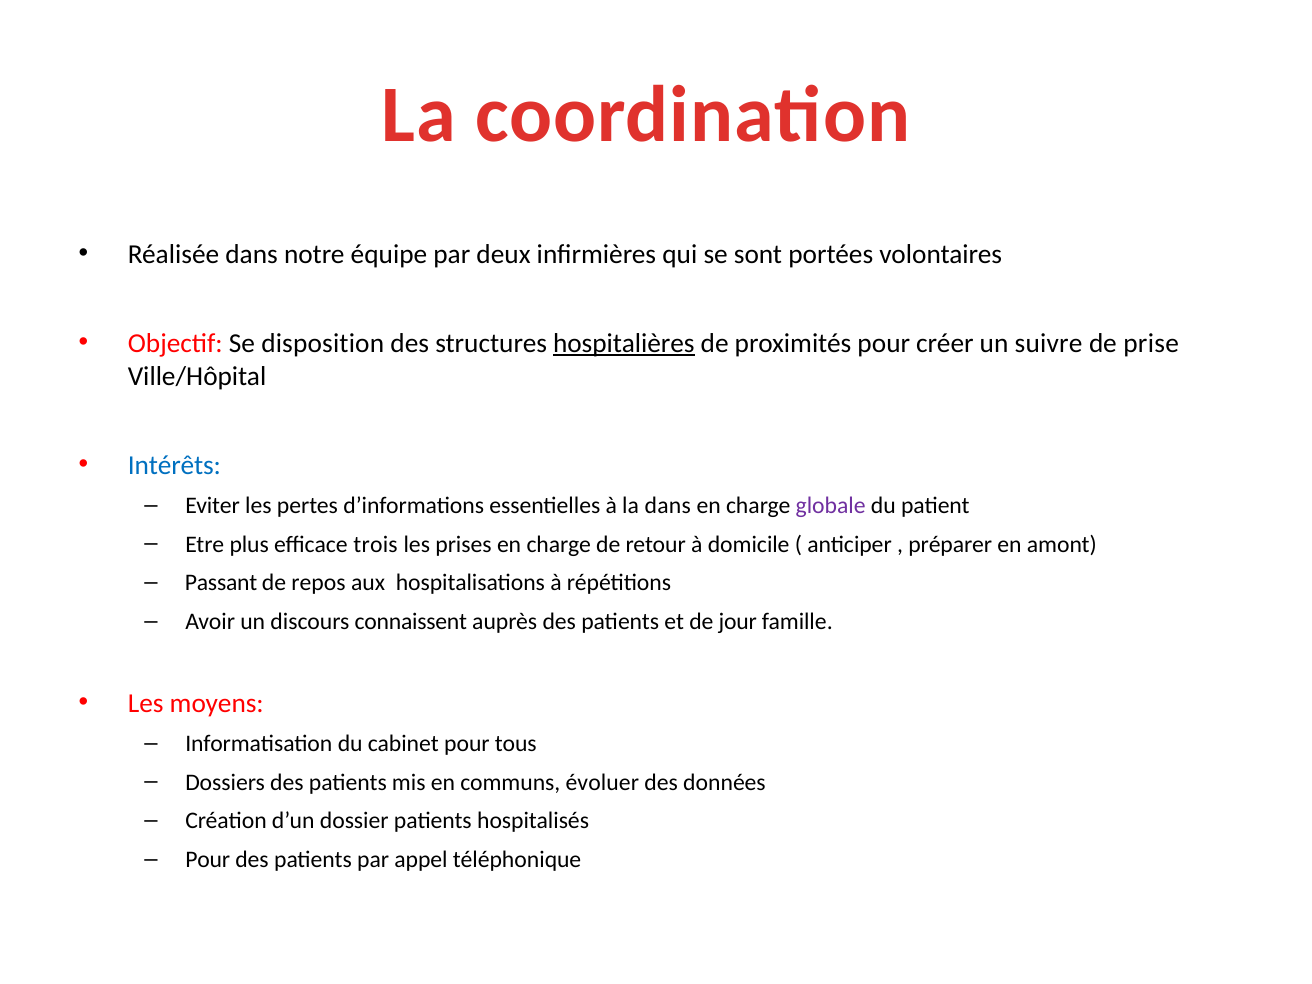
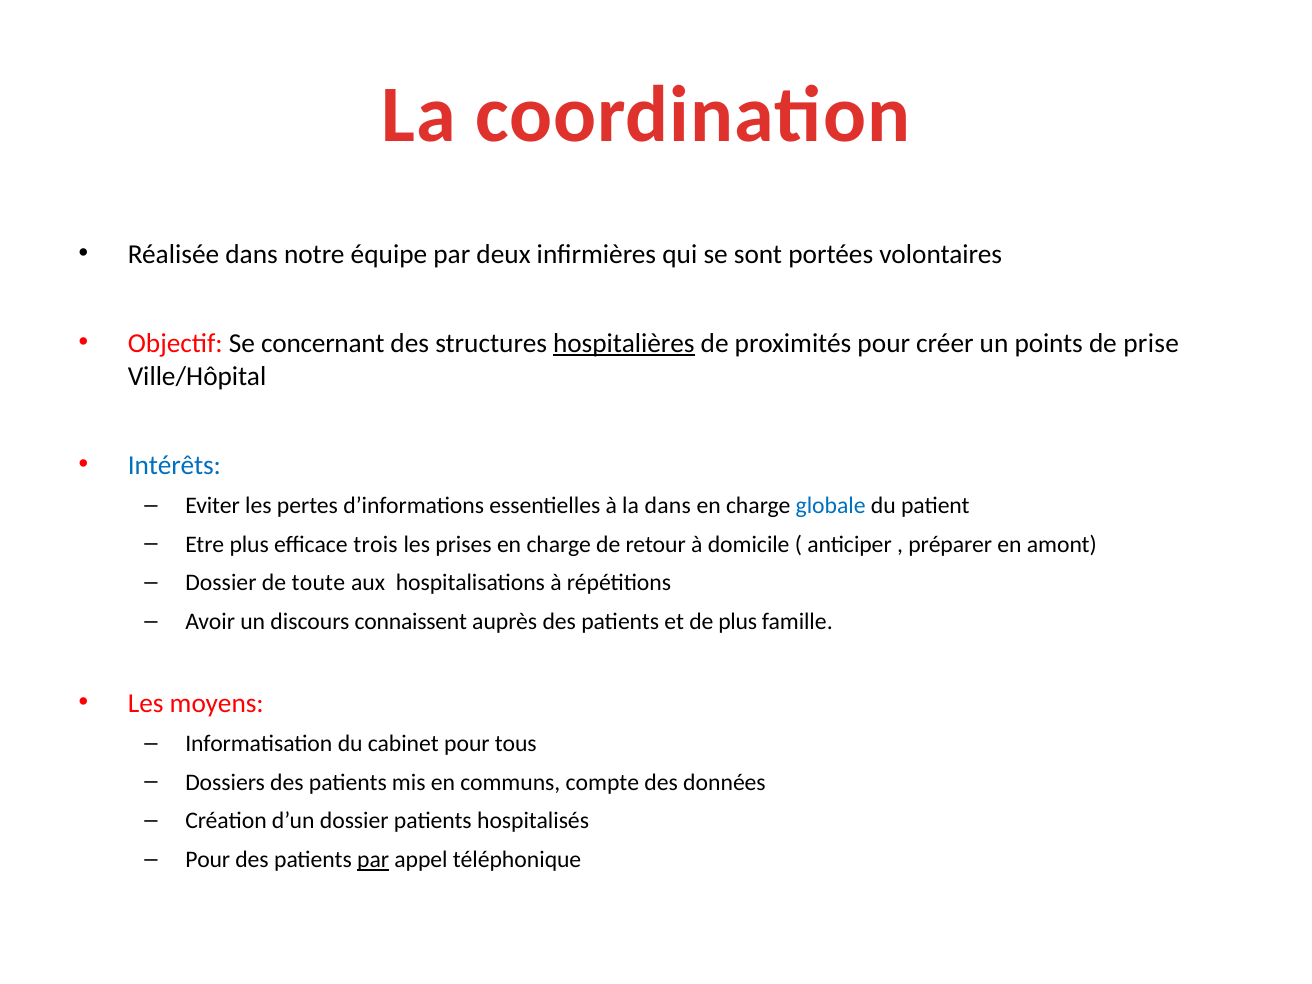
disposition: disposition -> concernant
suivre: suivre -> points
globale colour: purple -> blue
Passant at (221, 583): Passant -> Dossier
repos: repos -> toute
de jour: jour -> plus
évoluer: évoluer -> compte
par at (373, 860) underline: none -> present
